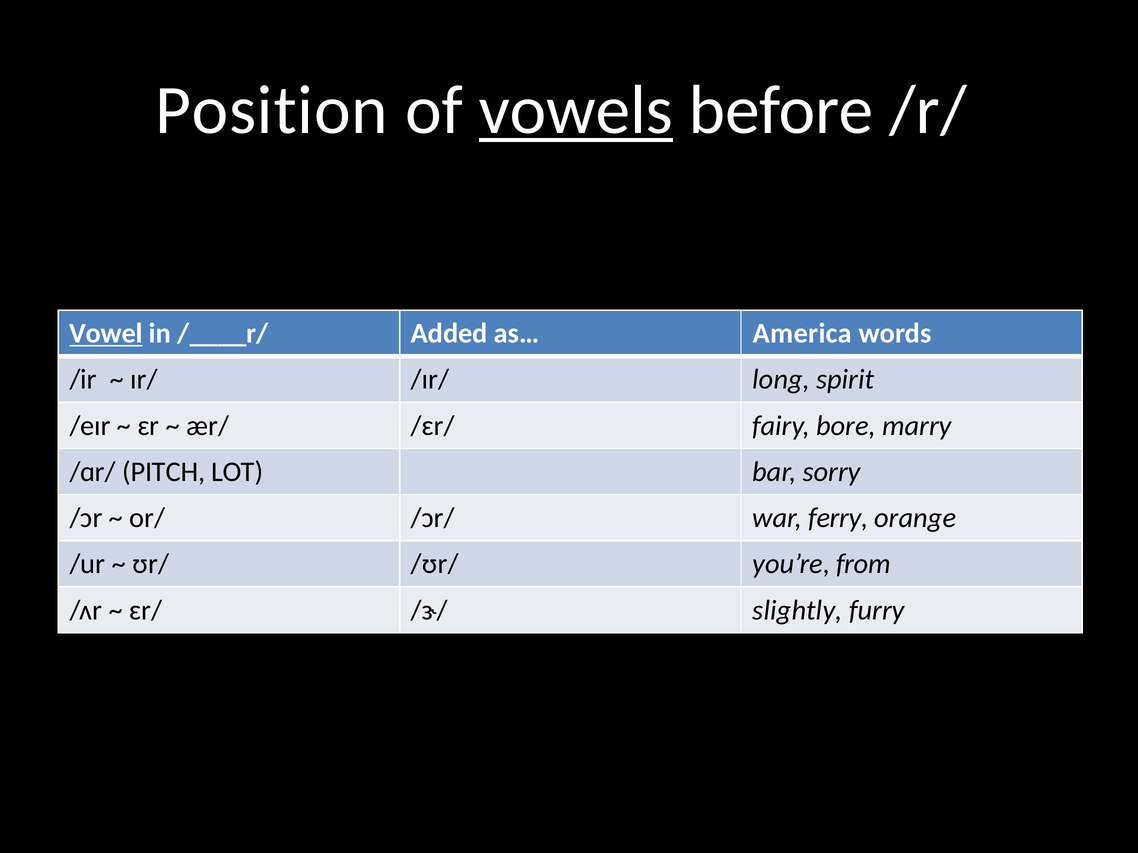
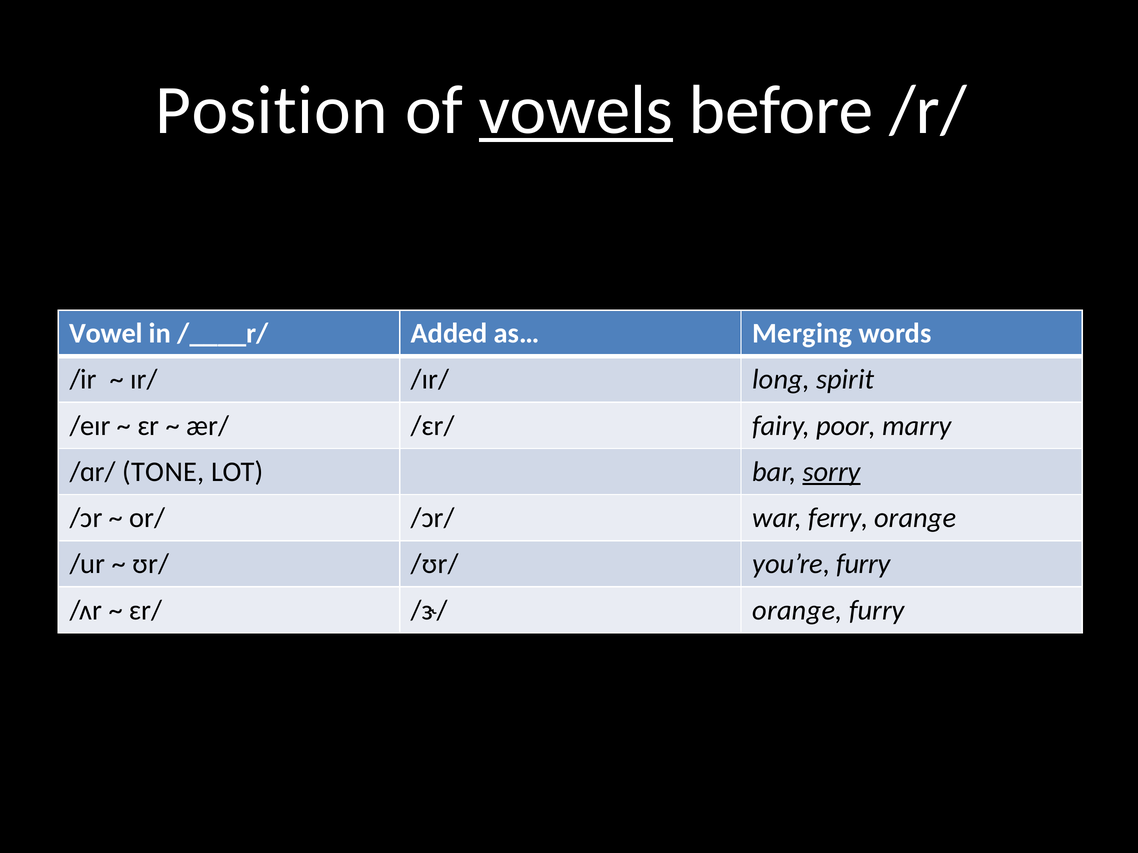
Vowel underline: present -> none
America: America -> Merging
bore: bore -> poor
PITCH: PITCH -> TONE
sorry underline: none -> present
you’re from: from -> furry
/ɝ/ slightly: slightly -> orange
